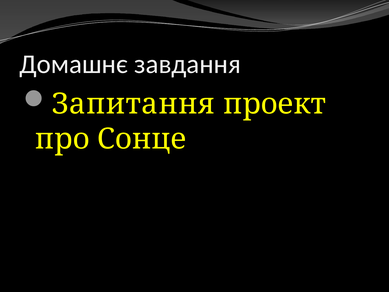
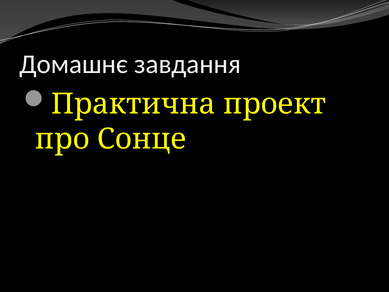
Запитання: Запитання -> Практична
